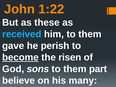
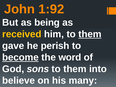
1:22: 1:22 -> 1:92
these: these -> being
received colour: light blue -> yellow
them at (90, 34) underline: none -> present
risen: risen -> word
part: part -> into
